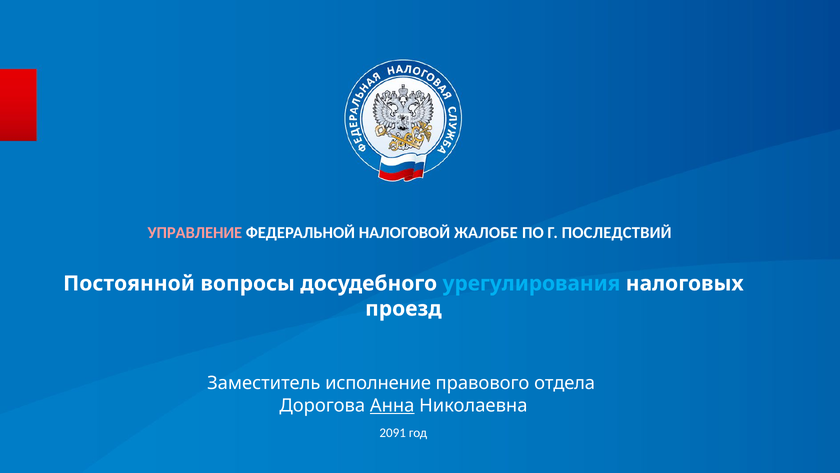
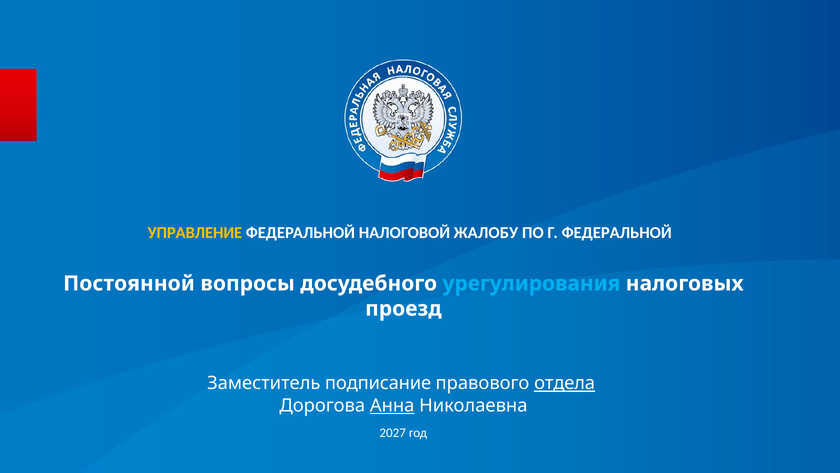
УПРАВЛЕНИЕ colour: pink -> yellow
ЖАЛОБЕ: ЖАЛОБЕ -> ЖАЛОБУ
Г ПОСЛЕДСТВИЙ: ПОСЛЕДСТВИЙ -> ФЕДЕРАЛЬНОЙ
исполнение: исполнение -> подписание
отдела underline: none -> present
2091: 2091 -> 2027
